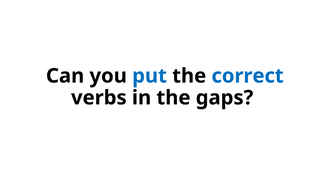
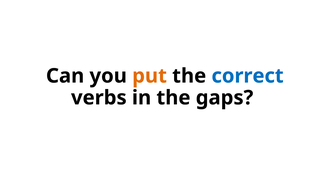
put colour: blue -> orange
